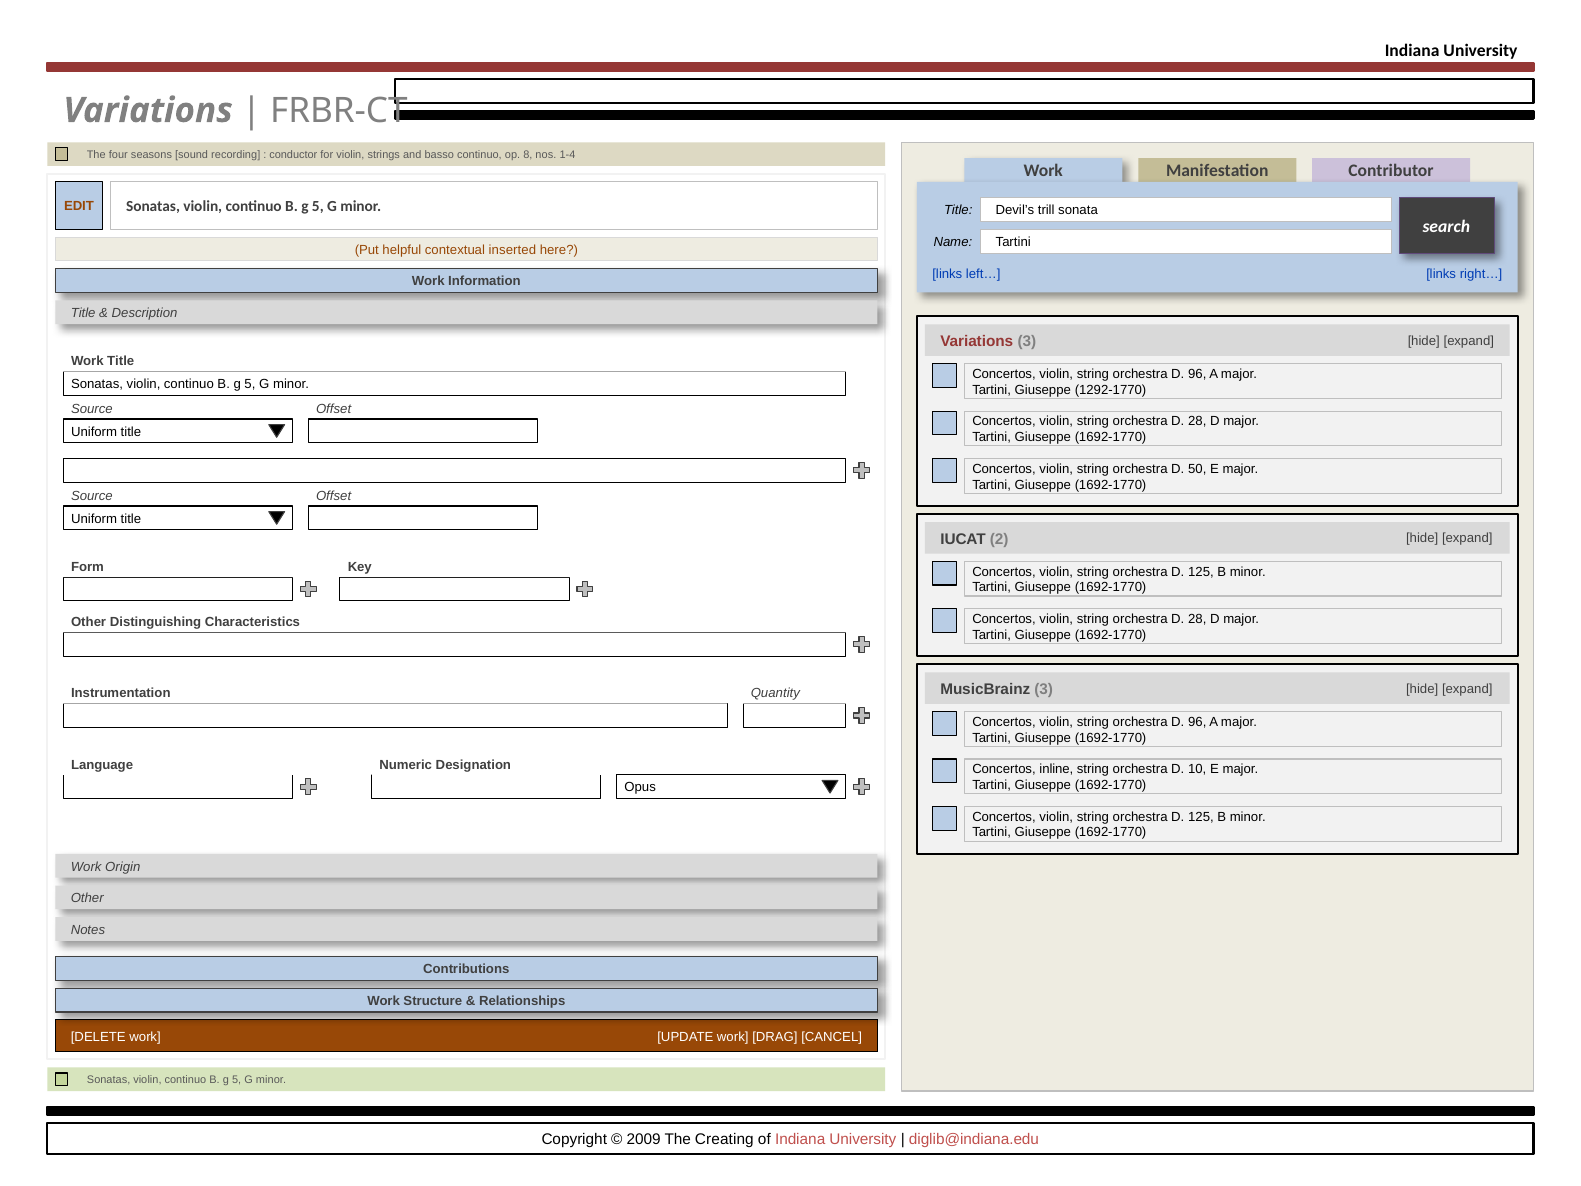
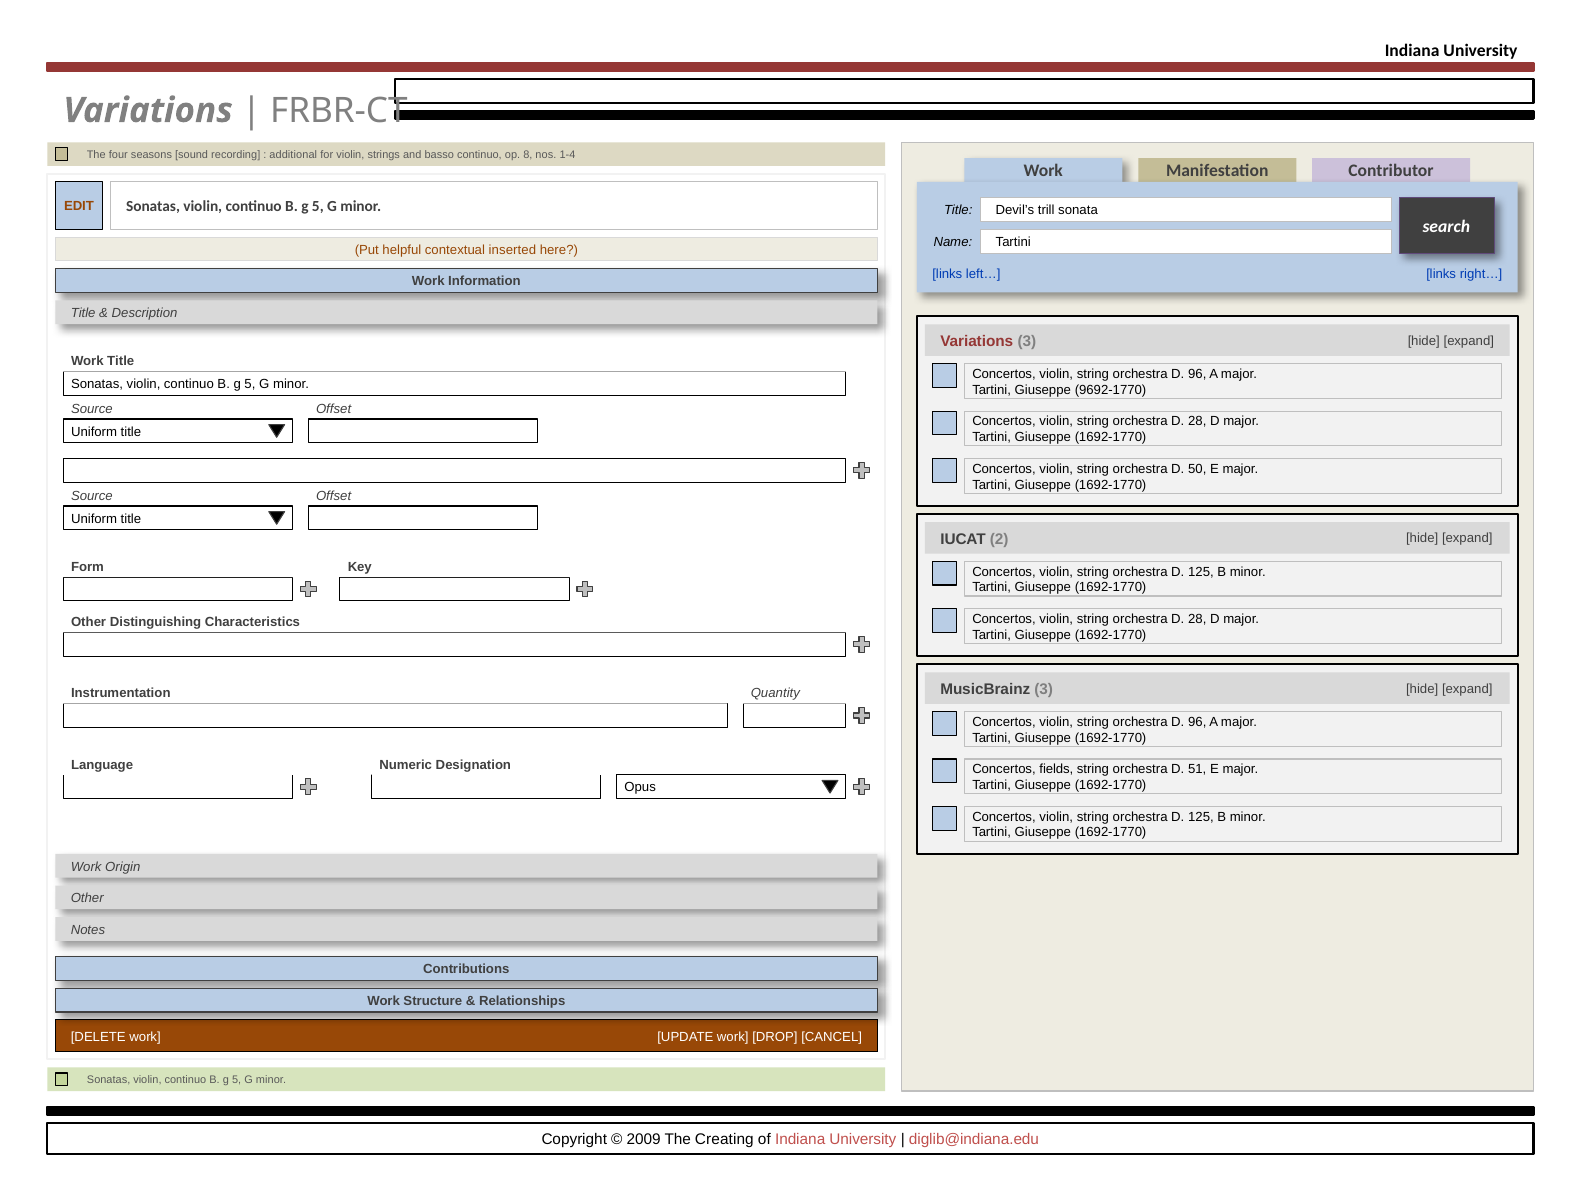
conductor: conductor -> additional
1292-1770: 1292-1770 -> 9692-1770
inline: inline -> fields
10: 10 -> 51
work DRAG: DRAG -> DROP
